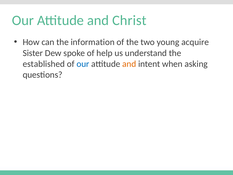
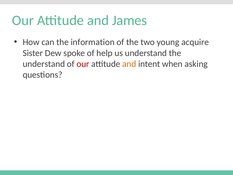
Christ: Christ -> James
established at (44, 64): established -> understand
our at (83, 64) colour: blue -> red
